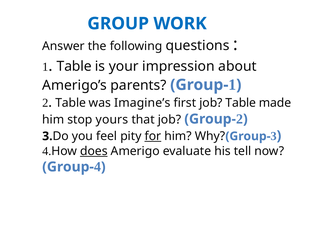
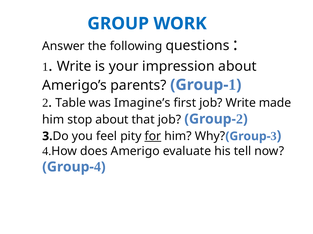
Table at (74, 66): Table -> Write
job Table: Table -> Write
stop yours: yours -> about
does underline: present -> none
